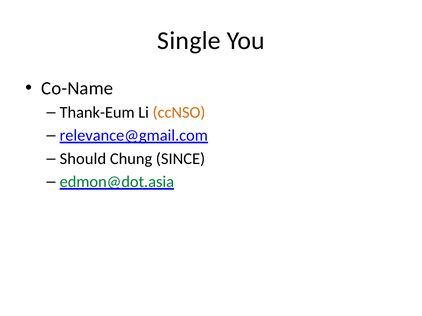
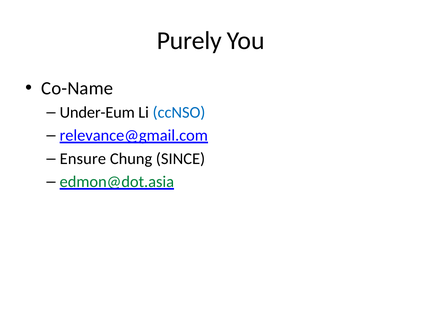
Single: Single -> Purely
Thank-Eum: Thank-Eum -> Under-Eum
ccNSO colour: orange -> blue
Should: Should -> Ensure
